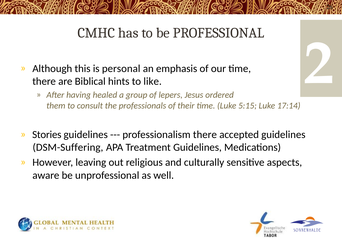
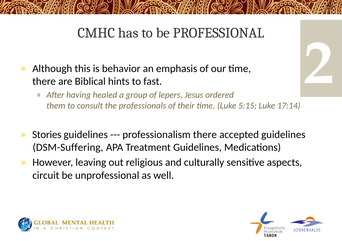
personal: personal -> behavior
like: like -> fast
aware: aware -> circuit
